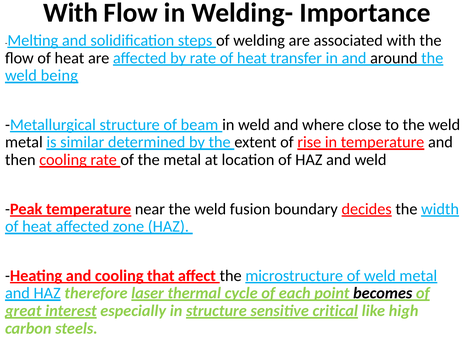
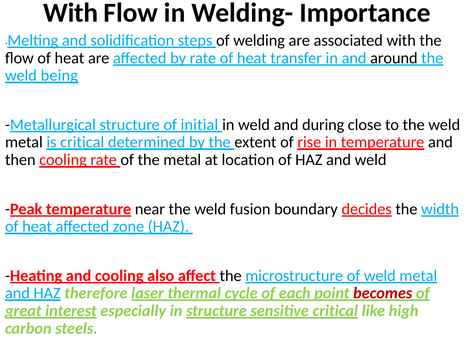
beam: beam -> initial
where: where -> during
is similar: similar -> critical
that: that -> also
becomes colour: black -> red
